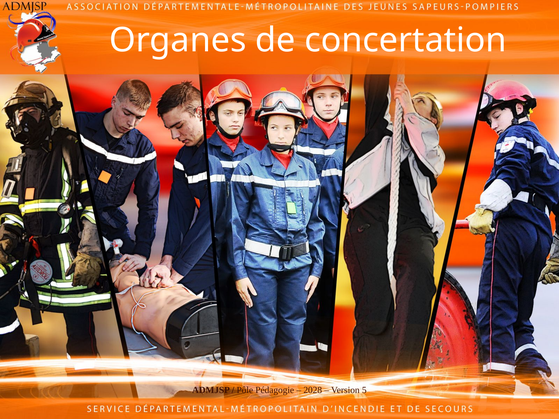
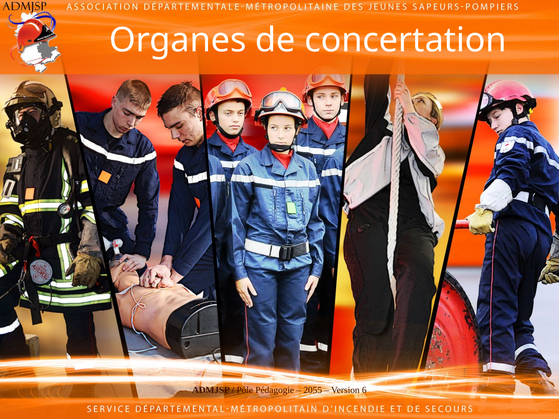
2028: 2028 -> 2055
5: 5 -> 6
